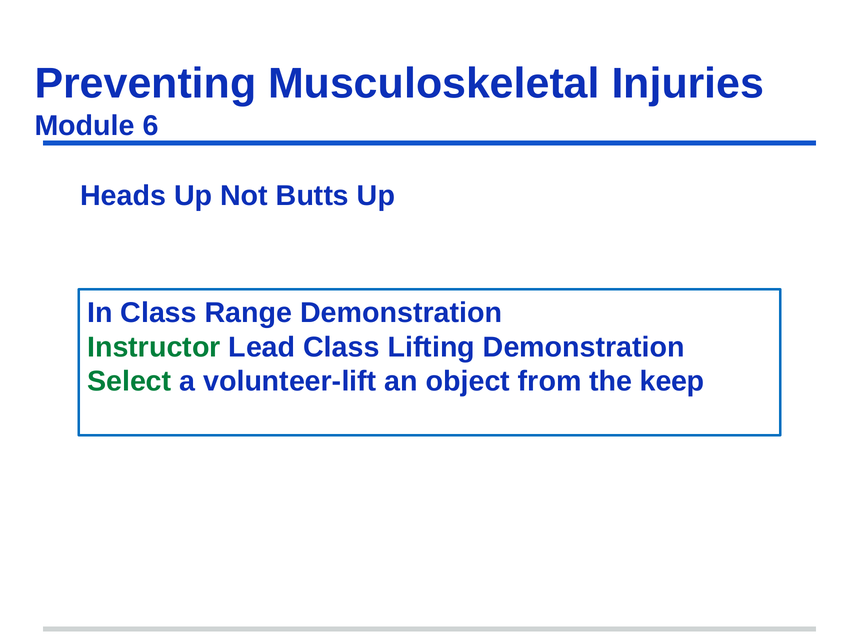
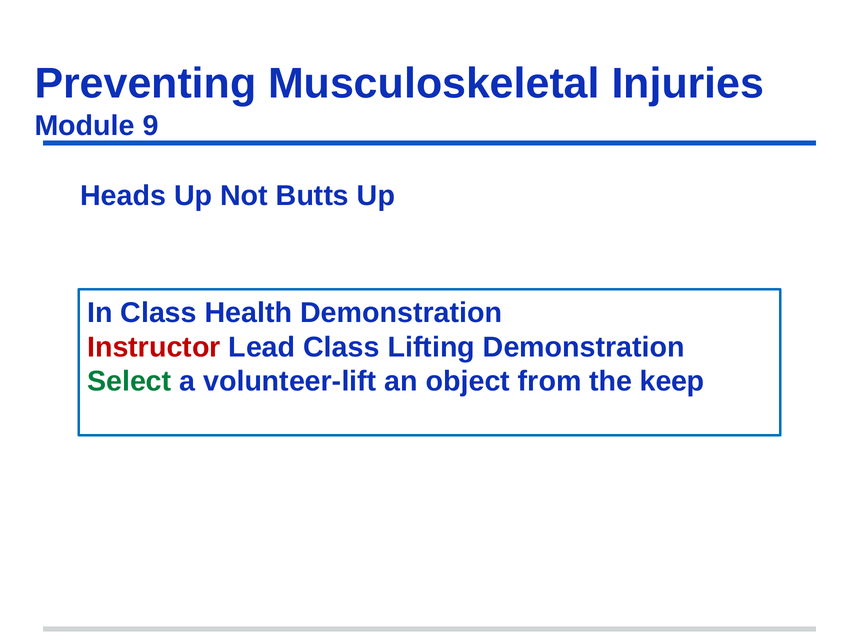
6: 6 -> 9
Range: Range -> Health
Instructor colour: green -> red
